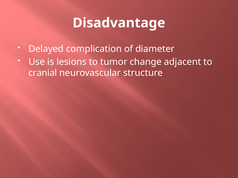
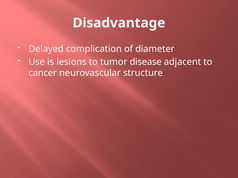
change: change -> disease
cranial: cranial -> cancer
